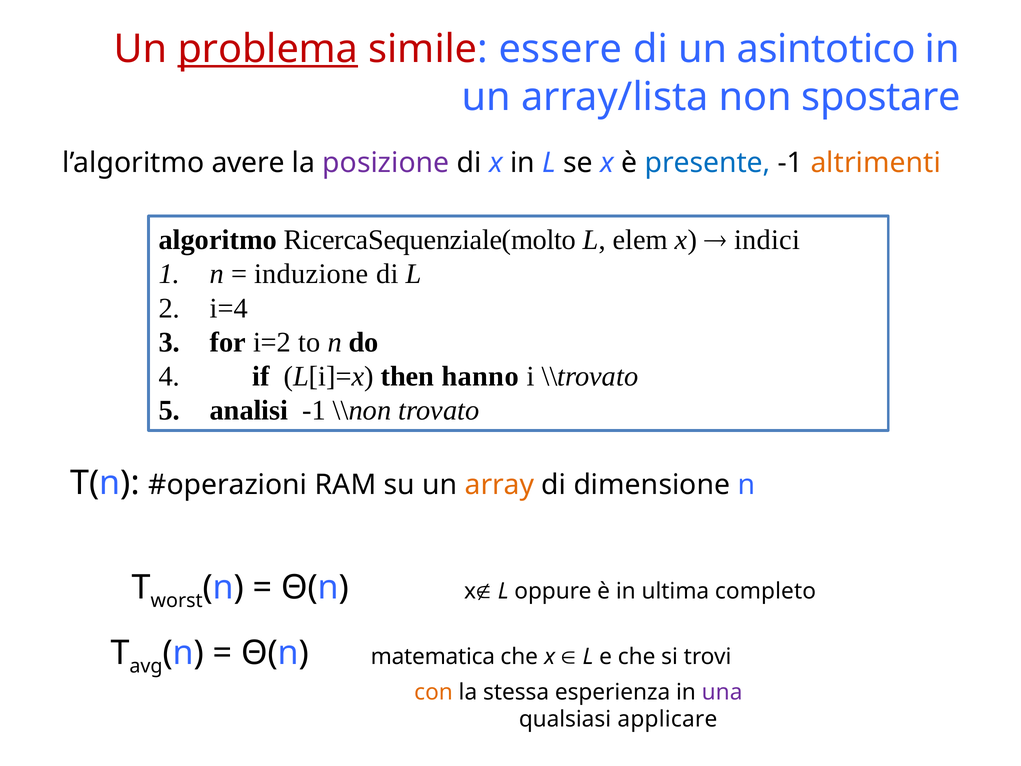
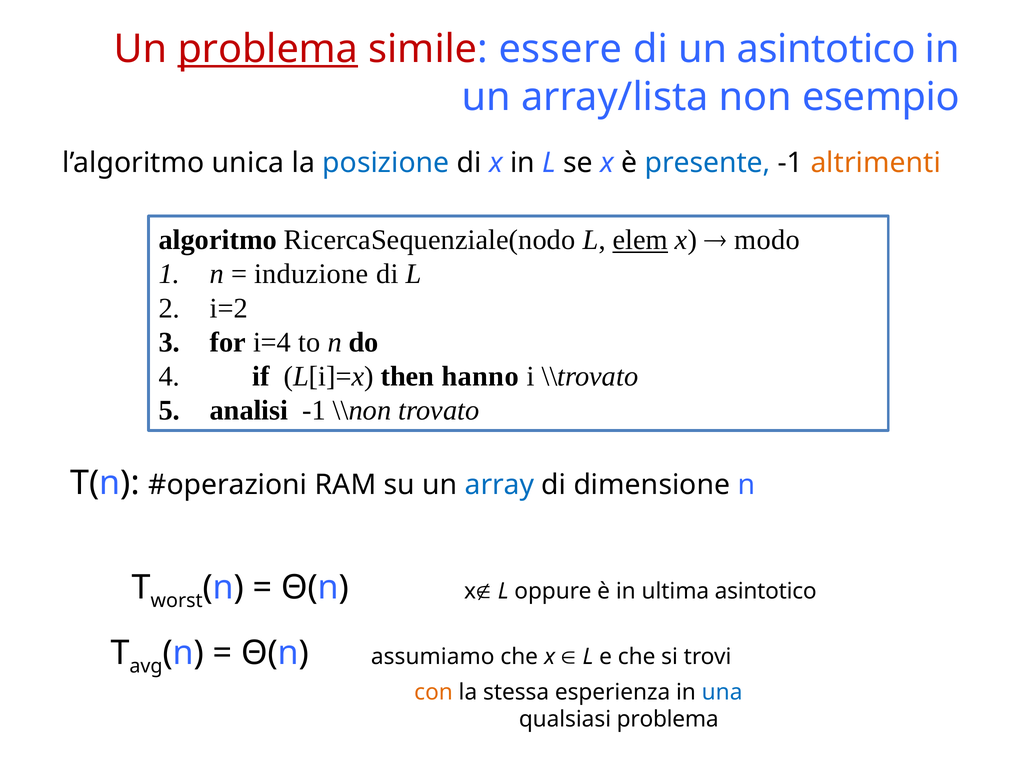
spostare: spostare -> esempio
avere: avere -> unica
posizione colour: purple -> blue
RicercaSequenziale(molto: RicercaSequenziale(molto -> RicercaSequenziale(nodo
elem underline: none -> present
indici: indici -> modo
i=4: i=4 -> i=2
i=2: i=2 -> i=4
array colour: orange -> blue
ultima completo: completo -> asintotico
matematica: matematica -> assumiamo
una colour: purple -> blue
qualsiasi applicare: applicare -> problema
